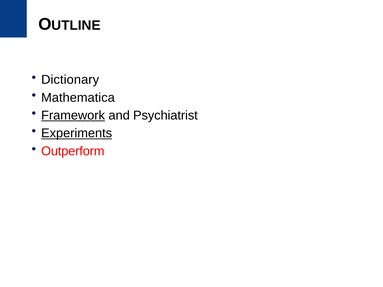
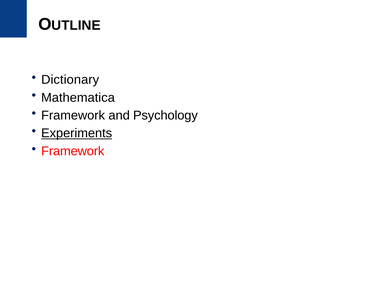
Framework at (73, 116) underline: present -> none
Psychiatrist: Psychiatrist -> Psychology
Outperform at (73, 151): Outperform -> Framework
